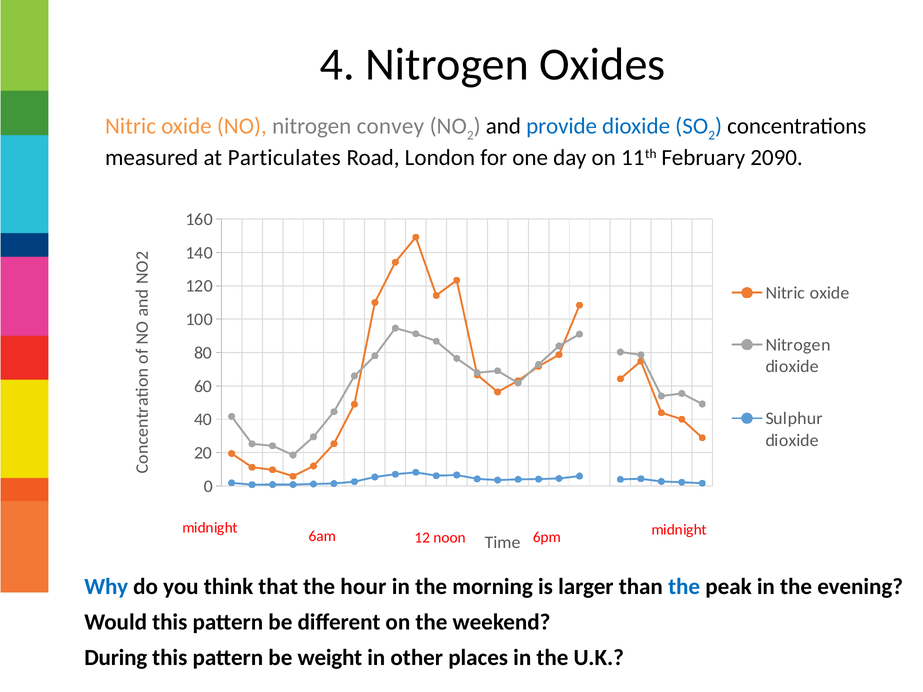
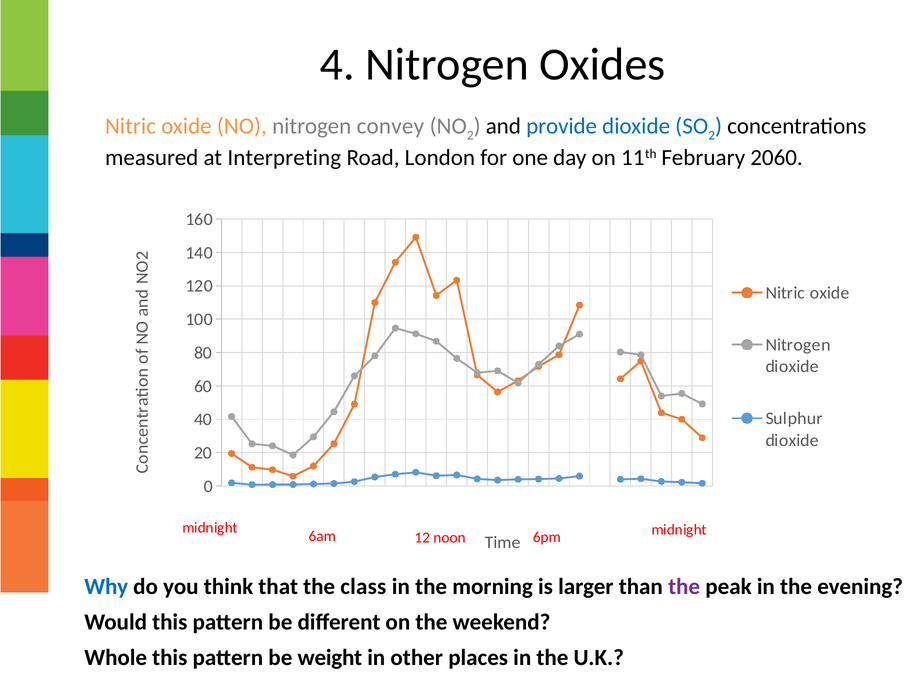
Particulates: Particulates -> Interpreting
2090: 2090 -> 2060
hour: hour -> class
the at (684, 587) colour: blue -> purple
During: During -> Whole
